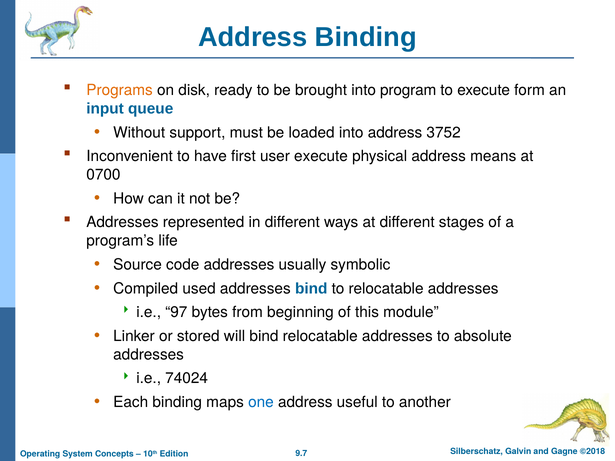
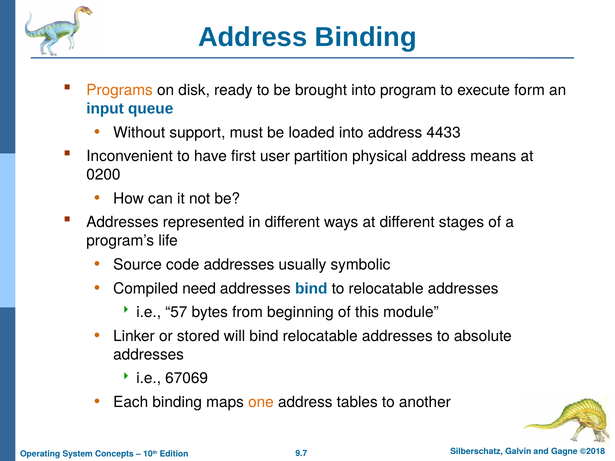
3752: 3752 -> 4433
user execute: execute -> partition
0700: 0700 -> 0200
used: used -> need
97: 97 -> 57
74024: 74024 -> 67069
one colour: blue -> orange
useful: useful -> tables
